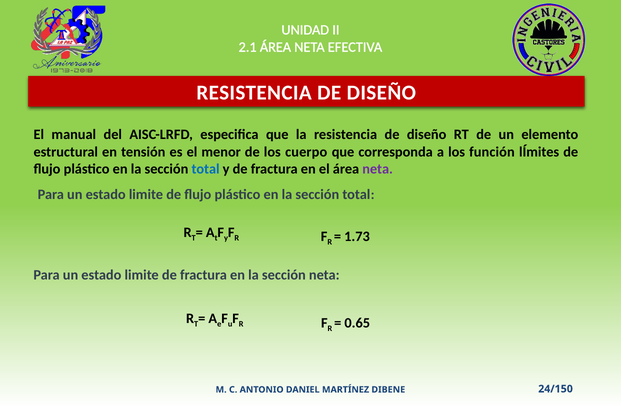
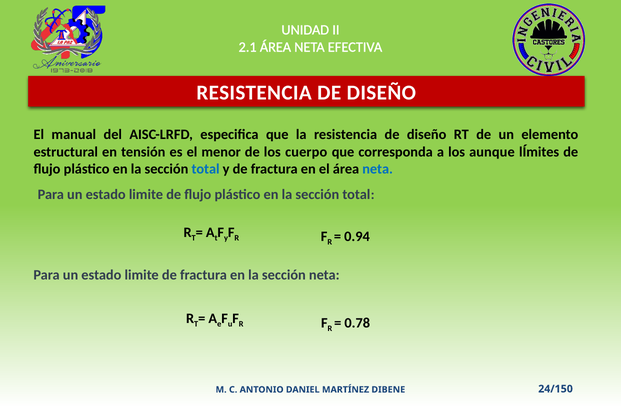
función: función -> aunque
neta at (378, 169) colour: purple -> blue
1.73: 1.73 -> 0.94
0.65: 0.65 -> 0.78
